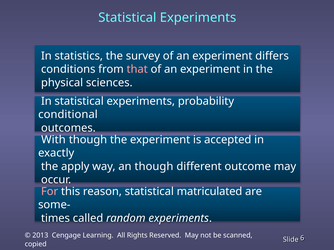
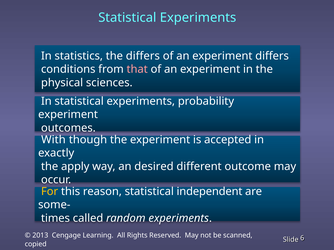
the survey: survey -> differs
conditional at (68, 115): conditional -> experiment
an though: though -> desired
For colour: pink -> yellow
matriculated: matriculated -> independent
